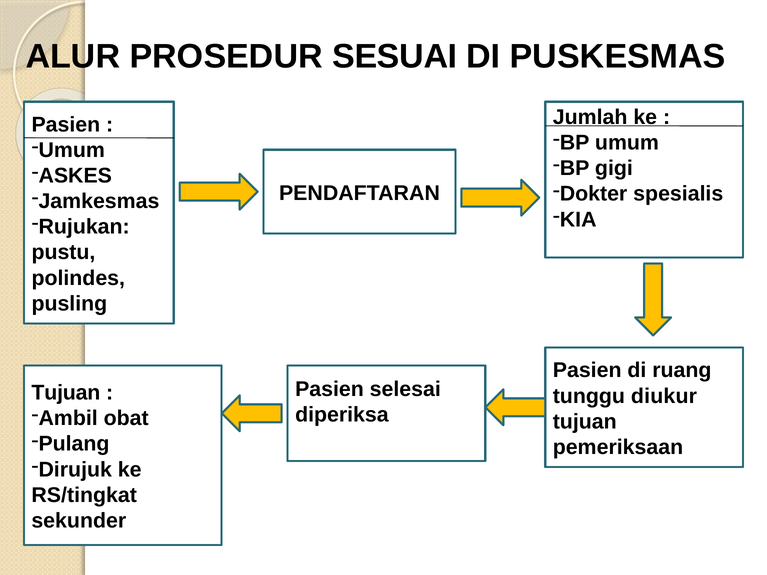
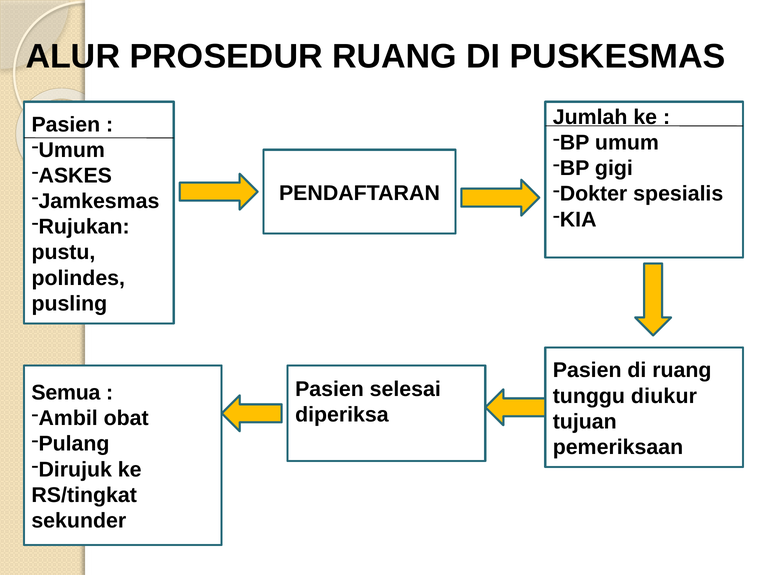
PROSEDUR SESUAI: SESUAI -> RUANG
Tujuan at (66, 393): Tujuan -> Semua
